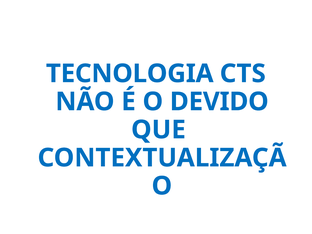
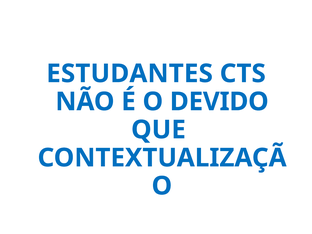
TECNOLOGIA: TECNOLOGIA -> ESTUDANTES
